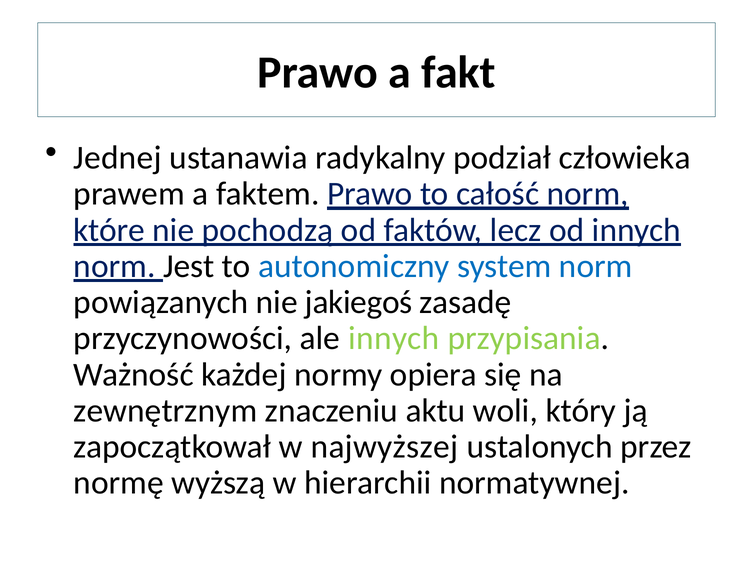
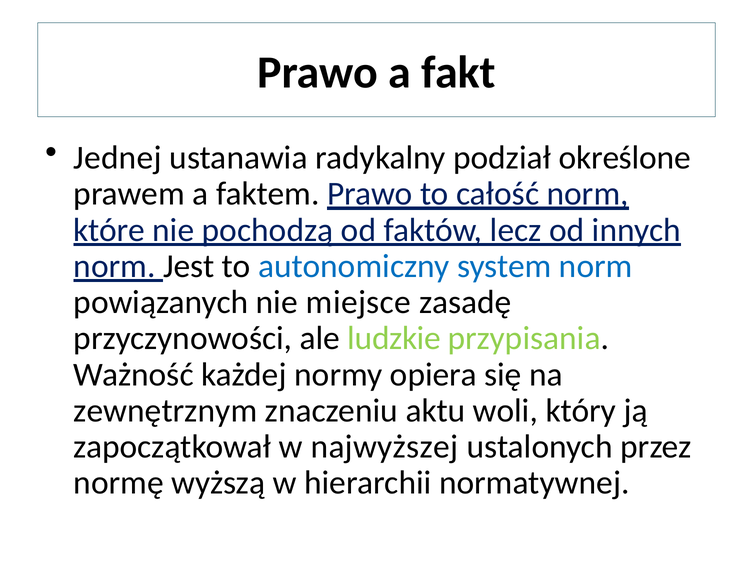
człowieka: człowieka -> określone
jakiegoś: jakiegoś -> miejsce
ale innych: innych -> ludzkie
